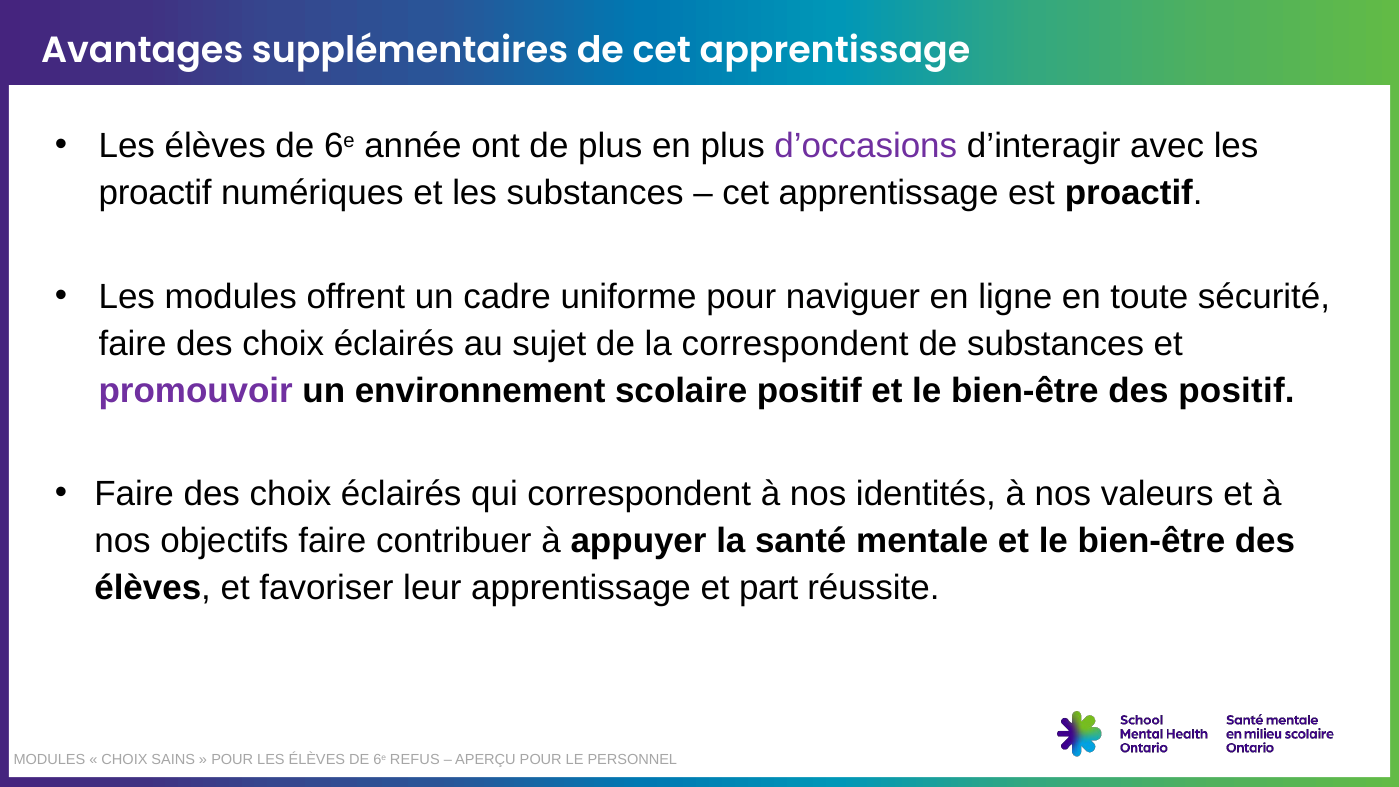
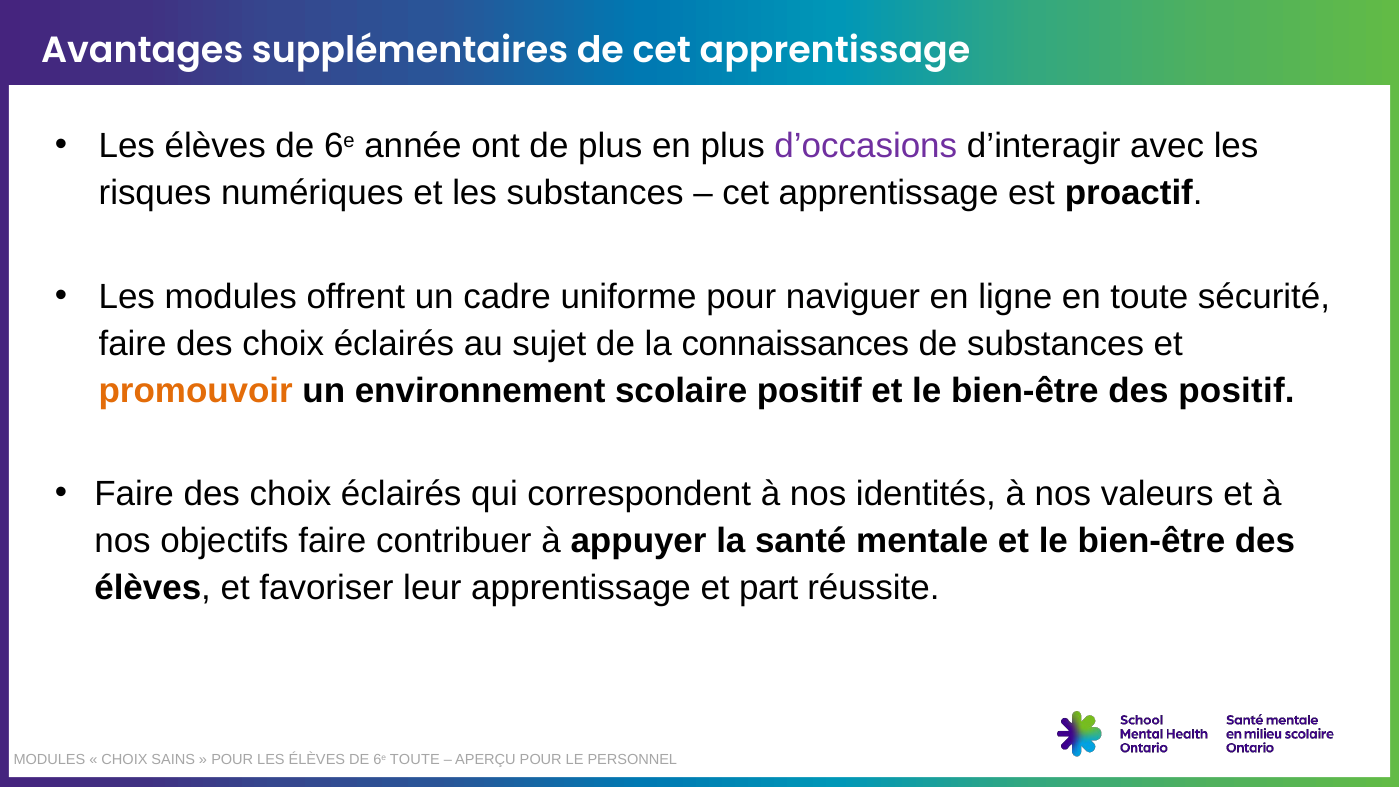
proactif at (155, 193): proactif -> risques
la correspondent: correspondent -> connaissances
promouvoir colour: purple -> orange
6e REFUS: REFUS -> TOUTE
